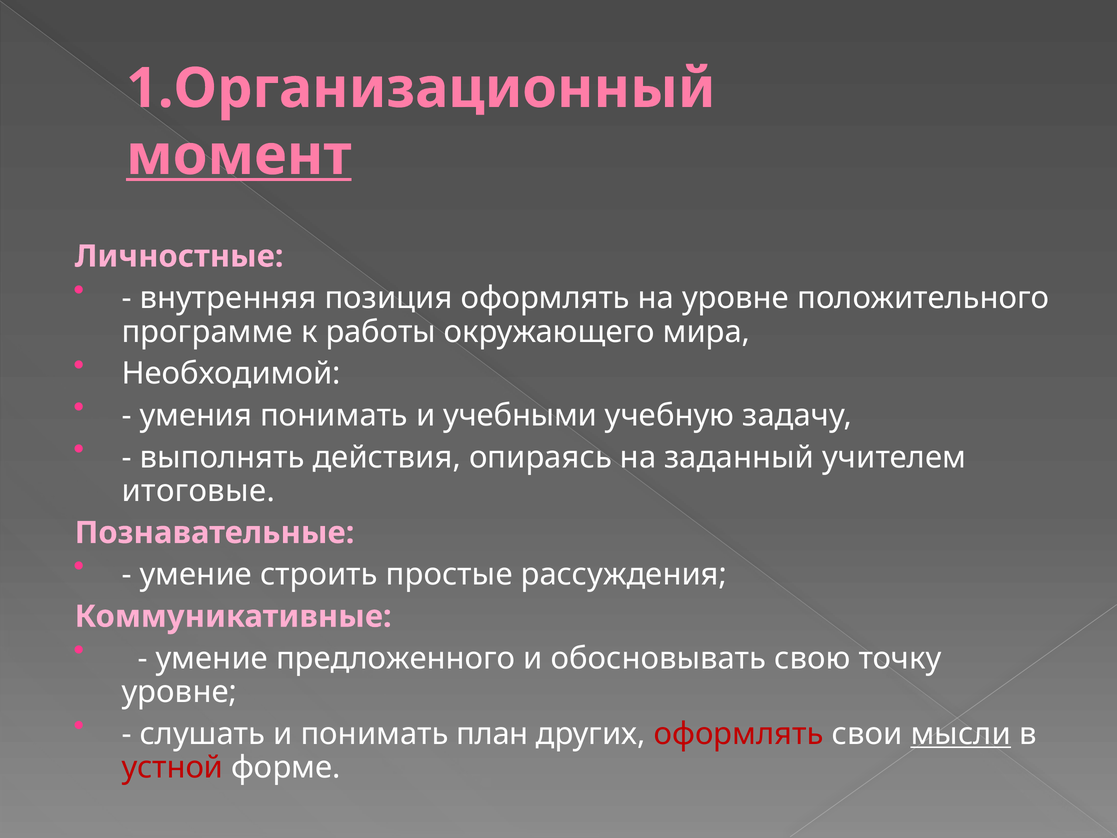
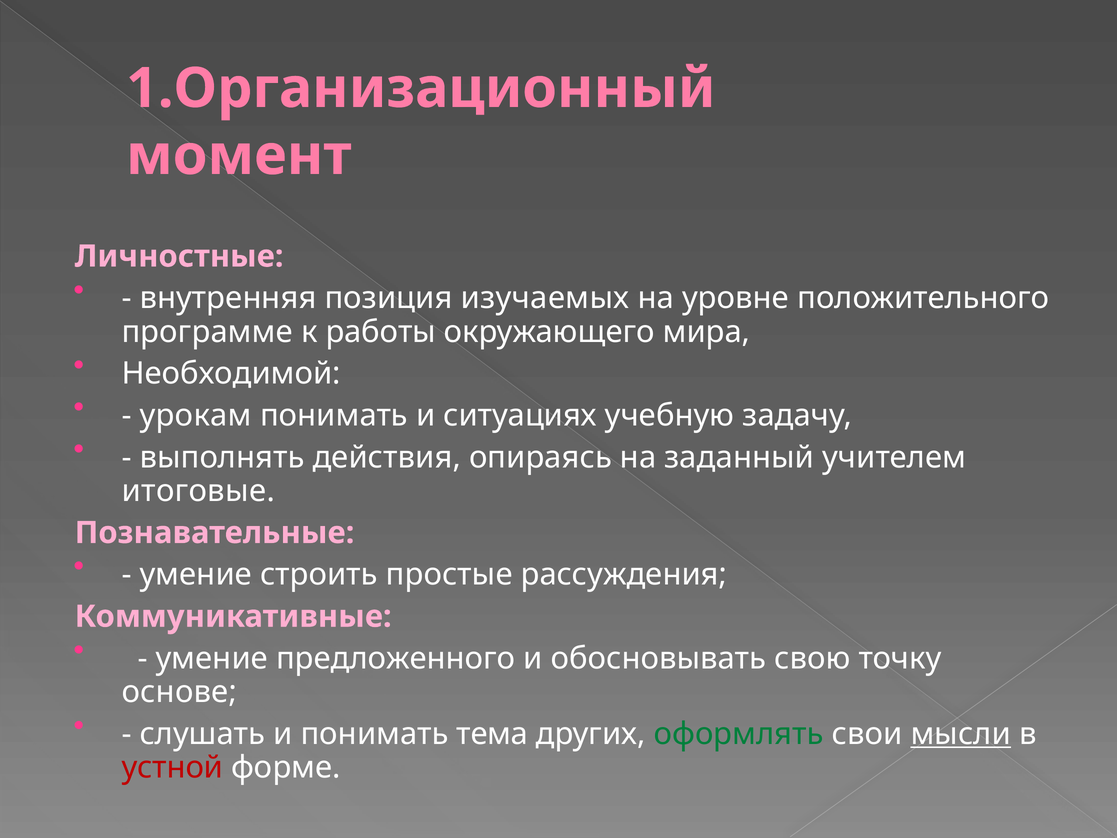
момент underline: present -> none
позиция оформлять: оформлять -> изучаемых
умения: умения -> урокам
учебными: учебными -> ситуациях
уровне at (179, 692): уровне -> основе
план: план -> тема
оформлять at (739, 734) colour: red -> green
